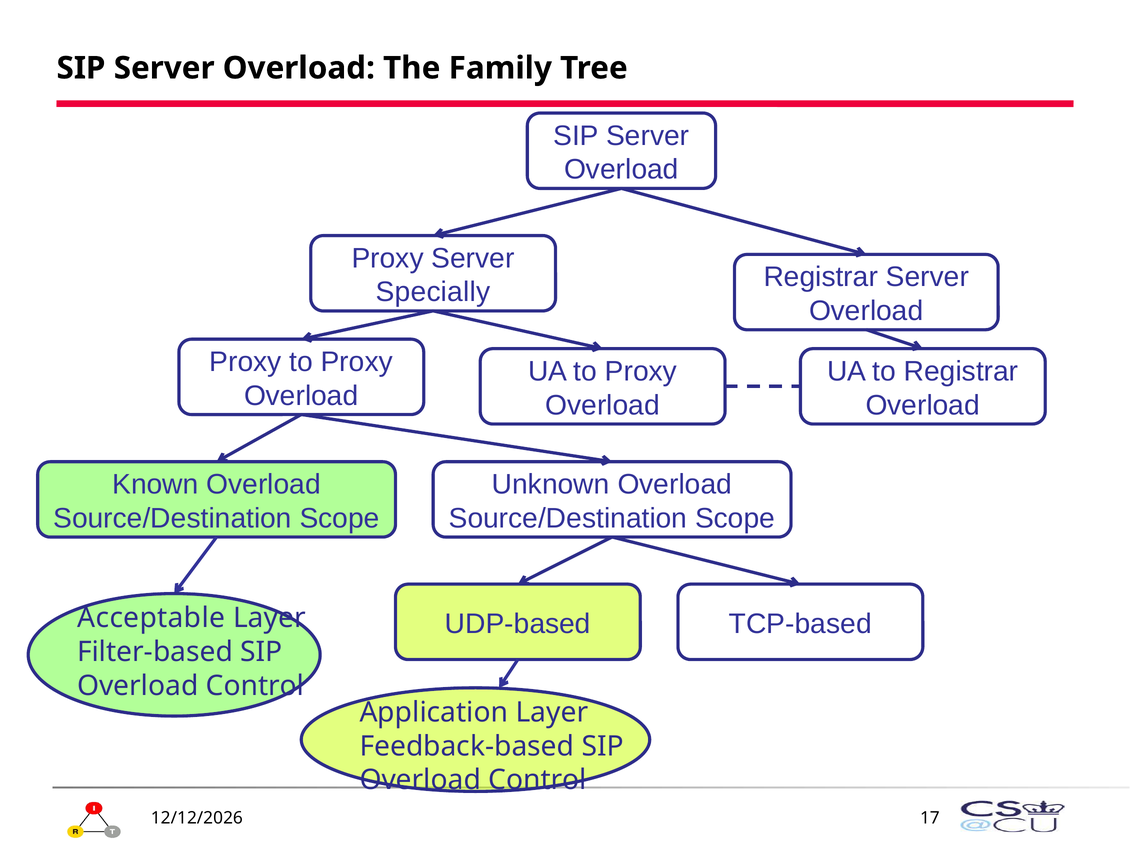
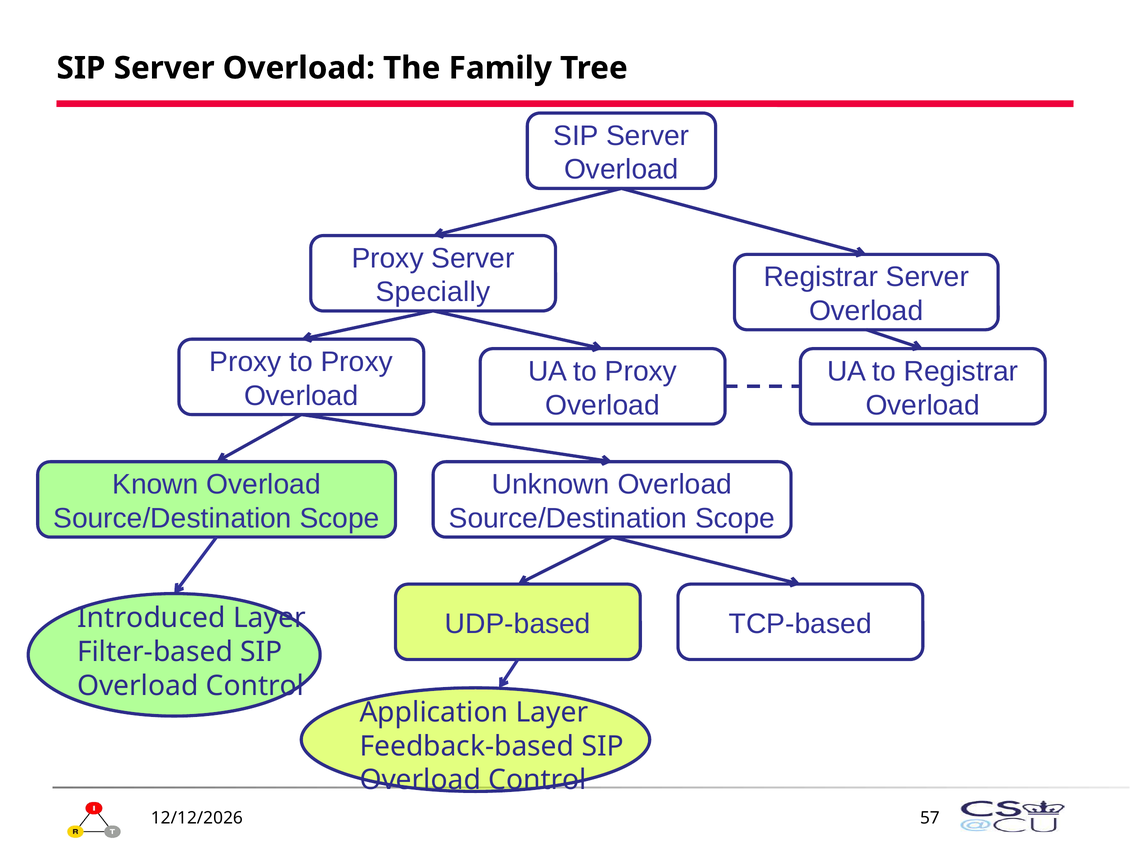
Acceptable: Acceptable -> Introduced
17: 17 -> 57
